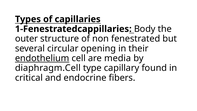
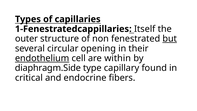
Body: Body -> Itself
but underline: none -> present
media: media -> within
diaphragm.Cell: diaphragm.Cell -> diaphragm.Side
